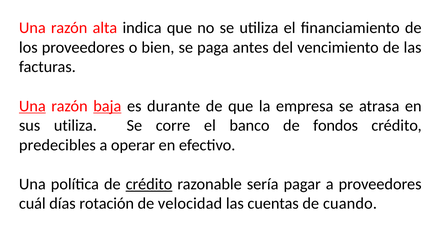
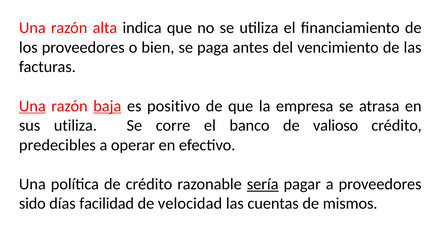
durante: durante -> positivo
fondos: fondos -> valioso
crédito at (149, 184) underline: present -> none
sería underline: none -> present
cuál: cuál -> sido
rotación: rotación -> facilidad
cuando: cuando -> mismos
